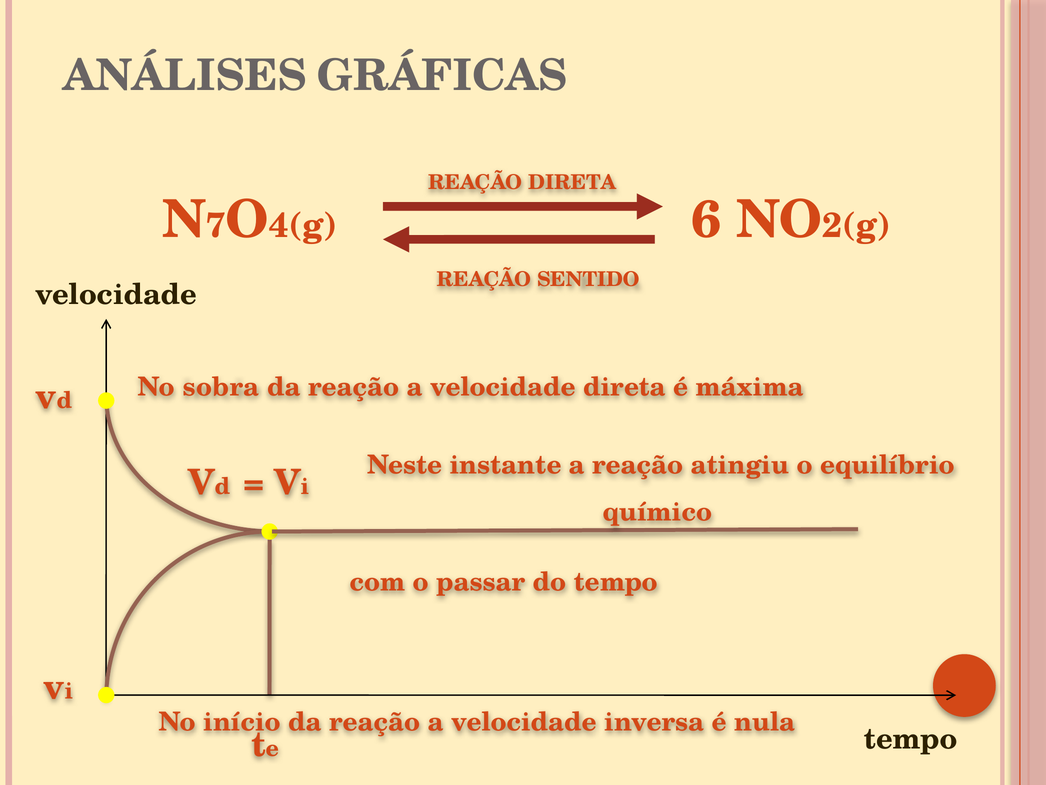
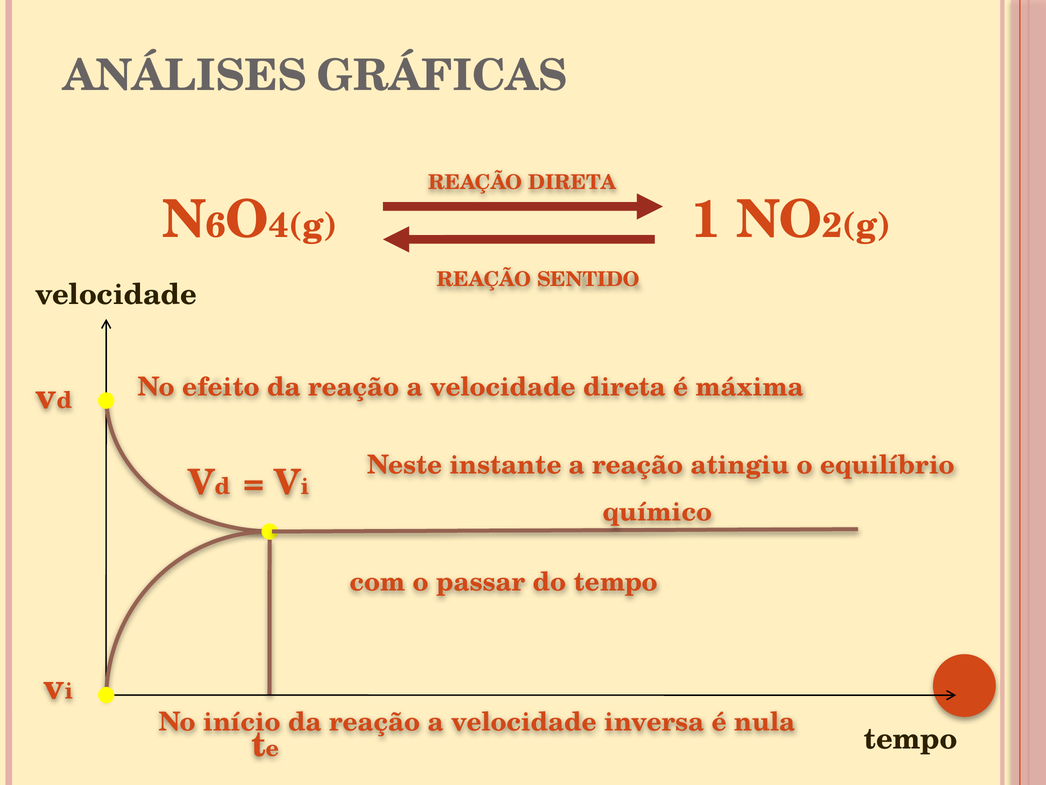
7: 7 -> 6
6: 6 -> 1
sobra: sobra -> efeito
